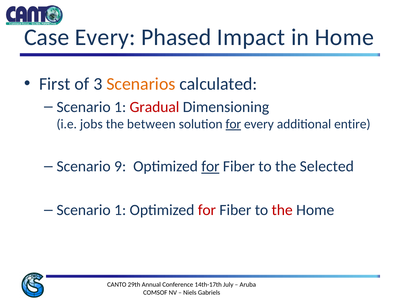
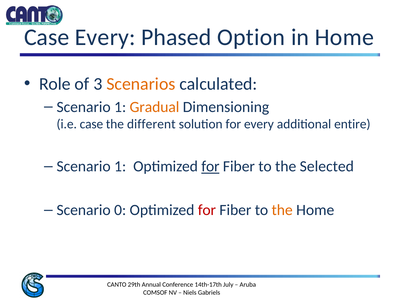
Impact: Impact -> Option
First: First -> Role
Gradual colour: red -> orange
i.e jobs: jobs -> case
between: between -> different
for at (233, 124) underline: present -> none
9 at (120, 166): 9 -> 1
1 at (120, 210): 1 -> 0
the at (282, 210) colour: red -> orange
